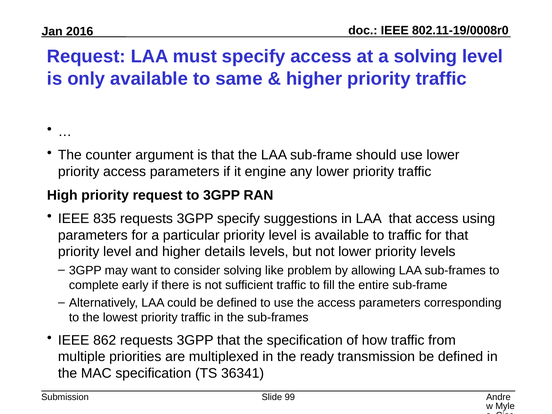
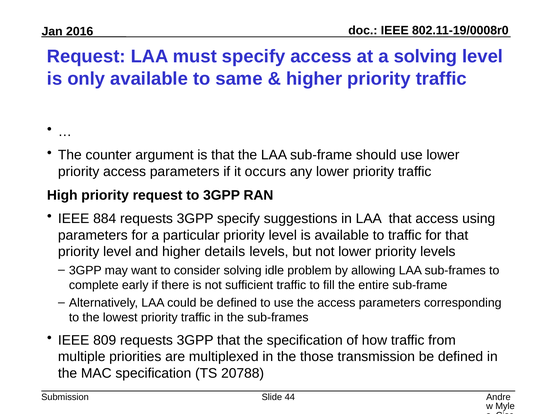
engine: engine -> occurs
835: 835 -> 884
like: like -> idle
862: 862 -> 809
ready: ready -> those
36341: 36341 -> 20788
99: 99 -> 44
